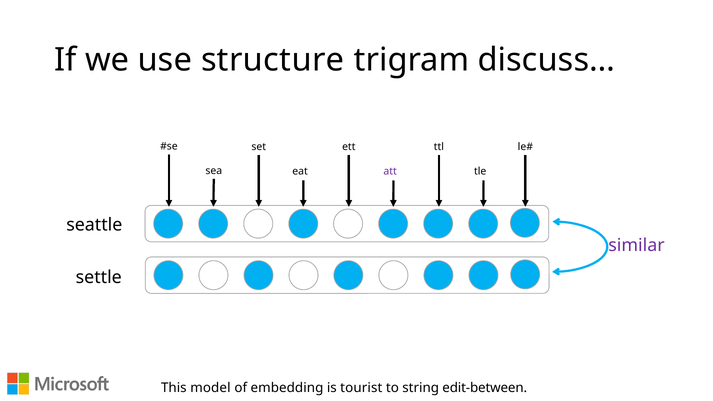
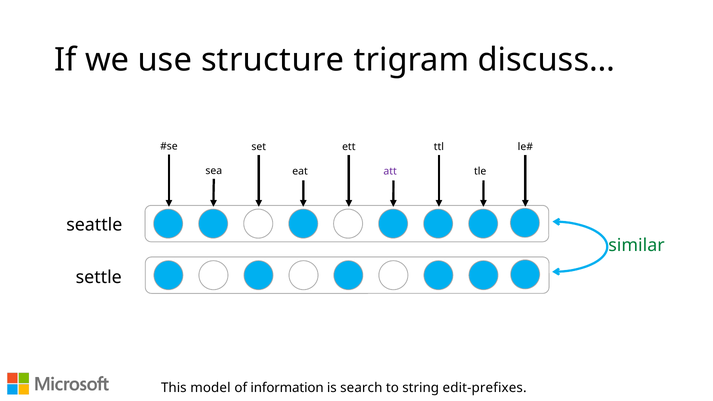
similar colour: purple -> green
embedding: embedding -> information
tourist: tourist -> search
edit-between: edit-between -> edit-prefixes
